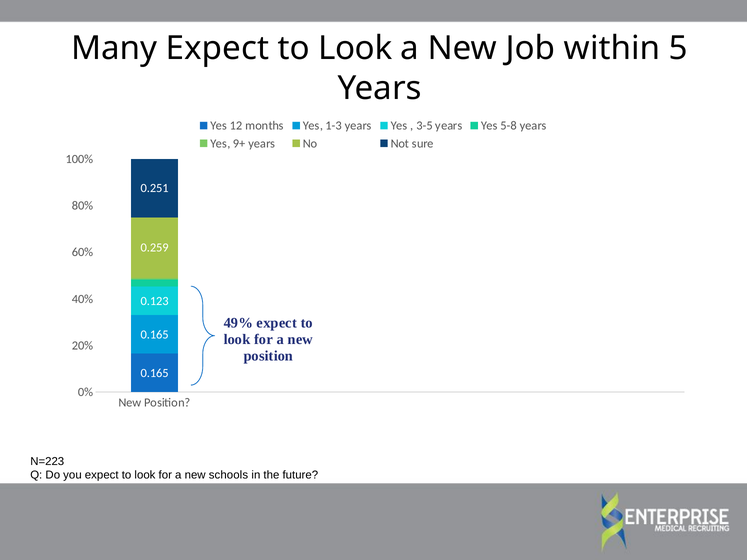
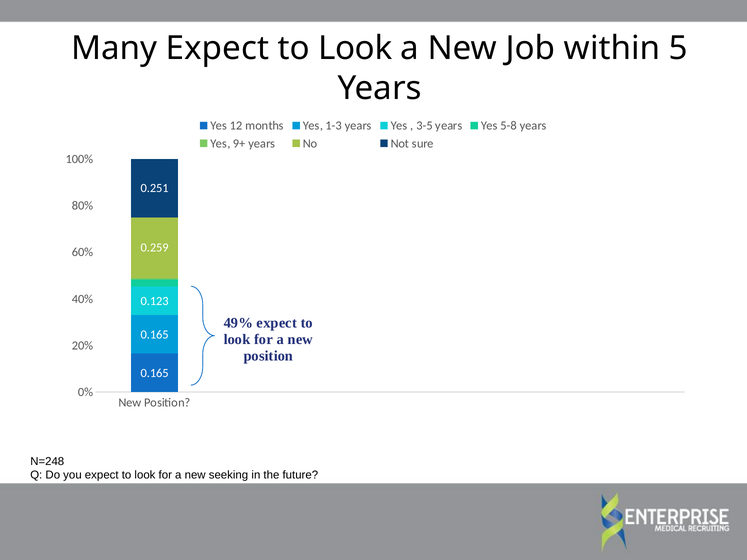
N=223: N=223 -> N=248
schools: schools -> seeking
